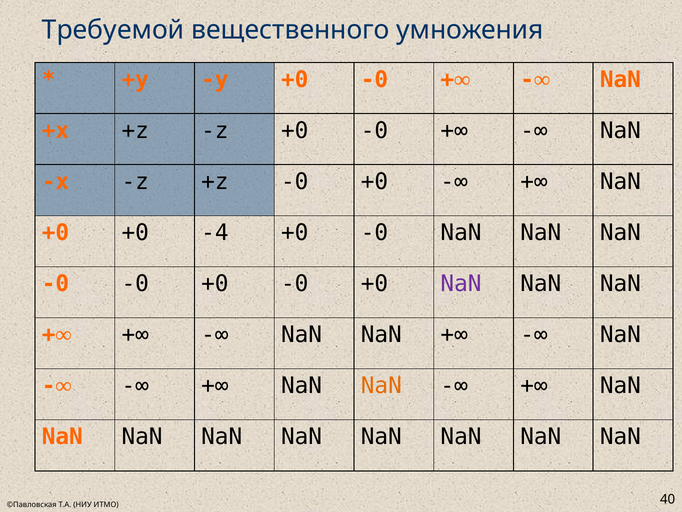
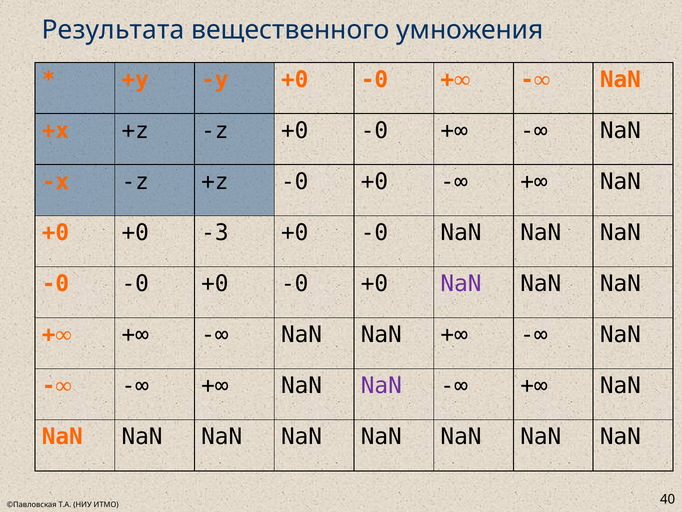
Требуемой: Требуемой -> Результата
-4: -4 -> -3
NaN at (381, 385) colour: orange -> purple
